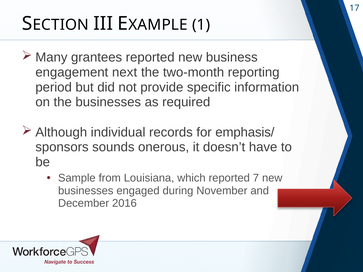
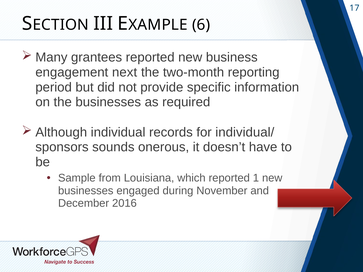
1: 1 -> 6
emphasis/: emphasis/ -> individual/
7: 7 -> 1
